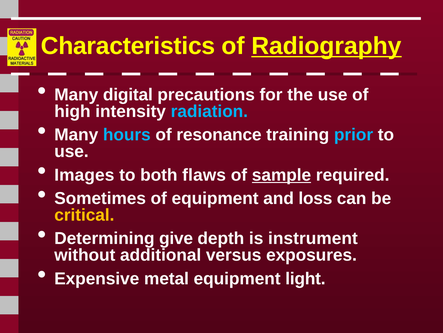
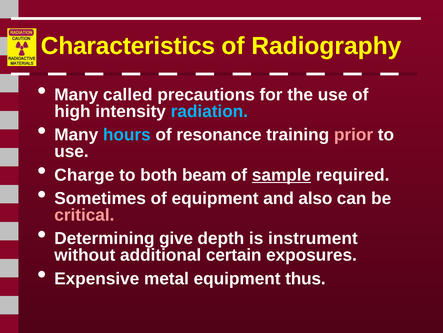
Radiography underline: present -> none
digital: digital -> called
prior colour: light blue -> pink
Images: Images -> Charge
flaws: flaws -> beam
loss: loss -> also
critical colour: yellow -> pink
versus: versus -> certain
light: light -> thus
